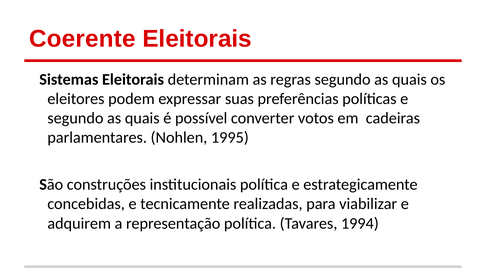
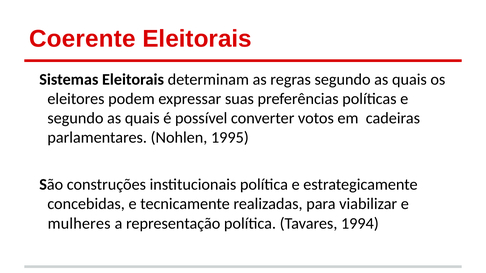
adquirem: adquirem -> mulheres
